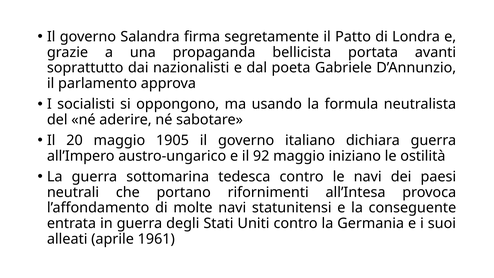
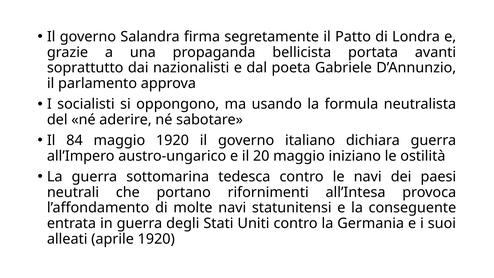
20: 20 -> 84
maggio 1905: 1905 -> 1920
92: 92 -> 20
aprile 1961: 1961 -> 1920
